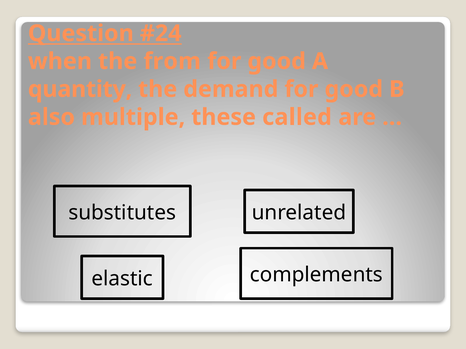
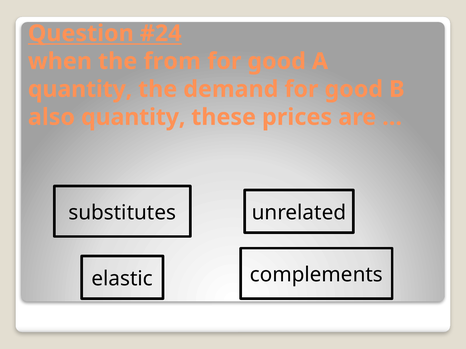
also multiple: multiple -> quantity
called: called -> prices
